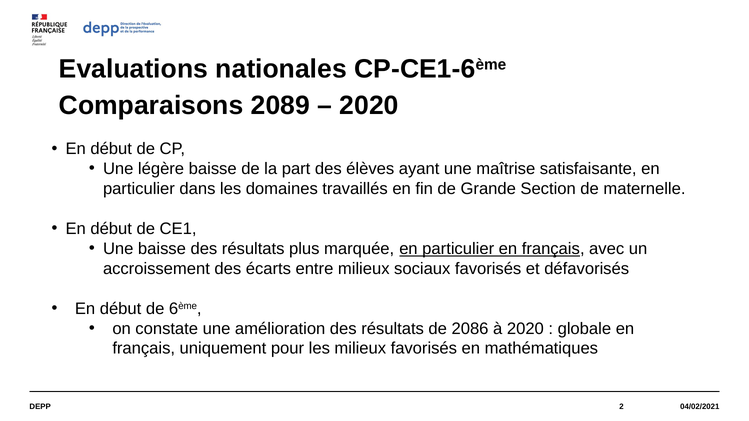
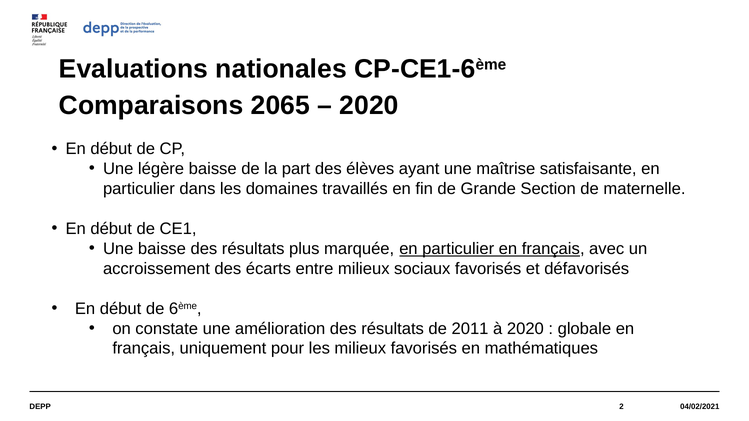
2089: 2089 -> 2065
2086: 2086 -> 2011
